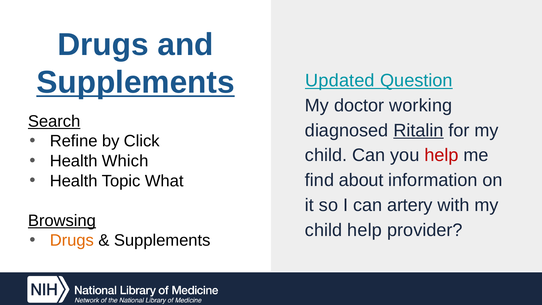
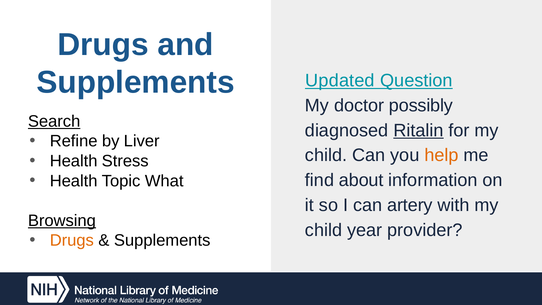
Supplements at (136, 83) underline: present -> none
working: working -> possibly
Click: Click -> Liver
help at (441, 155) colour: red -> orange
Which: Which -> Stress
child help: help -> year
